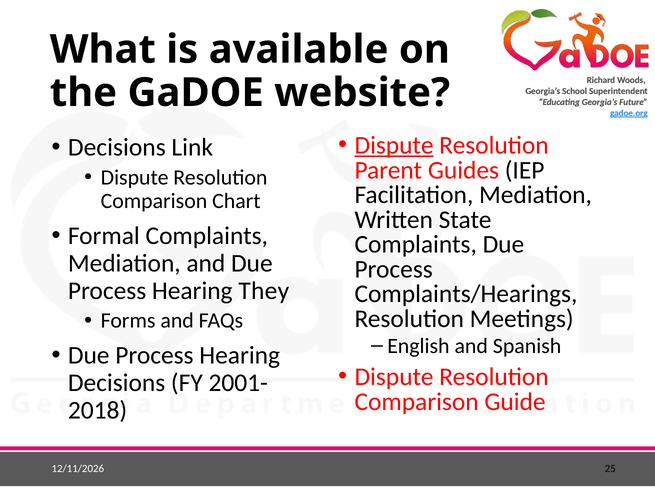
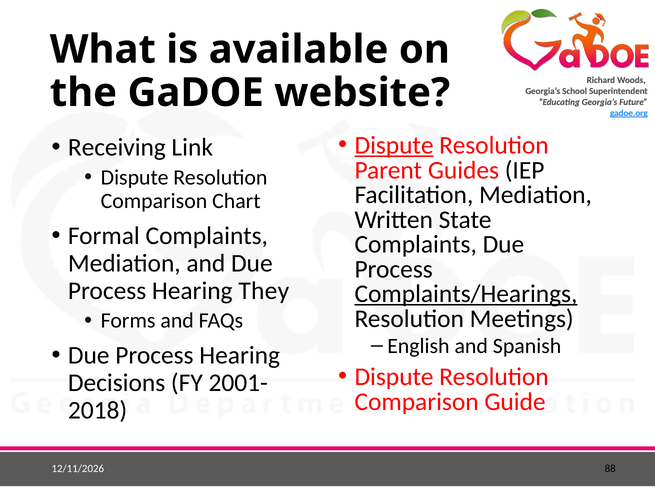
Decisions at (117, 148): Decisions -> Receiving
Complaints/Hearings underline: none -> present
25: 25 -> 88
